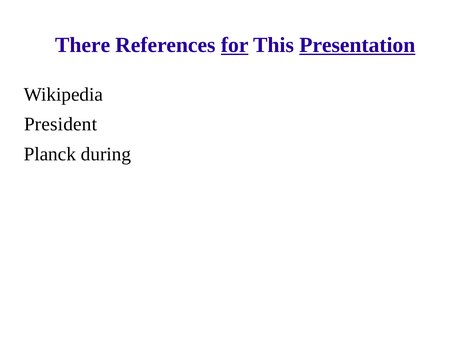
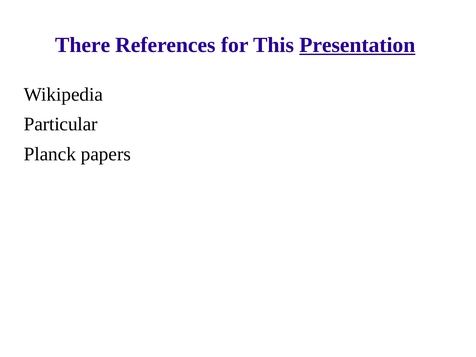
for underline: present -> none
President: President -> Particular
during: during -> papers
